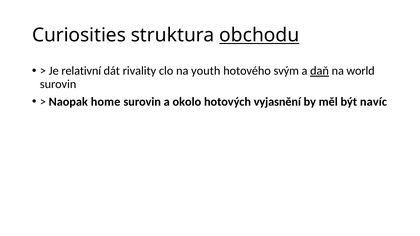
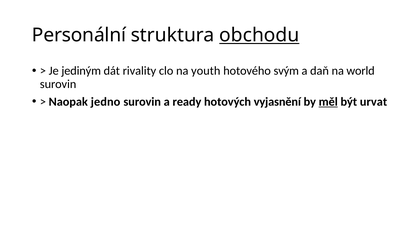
Curiosities: Curiosities -> Personální
relativní: relativní -> jediným
daň underline: present -> none
home: home -> jedno
okolo: okolo -> ready
měl underline: none -> present
navíc: navíc -> urvat
